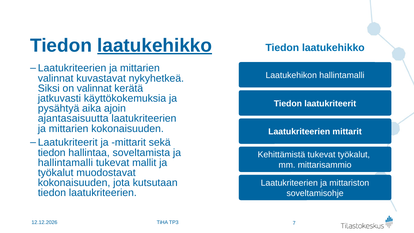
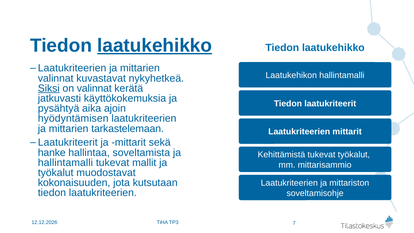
Siksi underline: none -> present
ajantasaisuutta: ajantasaisuutta -> hyödyntämisen
mittarien kokonaisuuden: kokonaisuuden -> tarkastelemaan
tiedon at (52, 153): tiedon -> hanke
